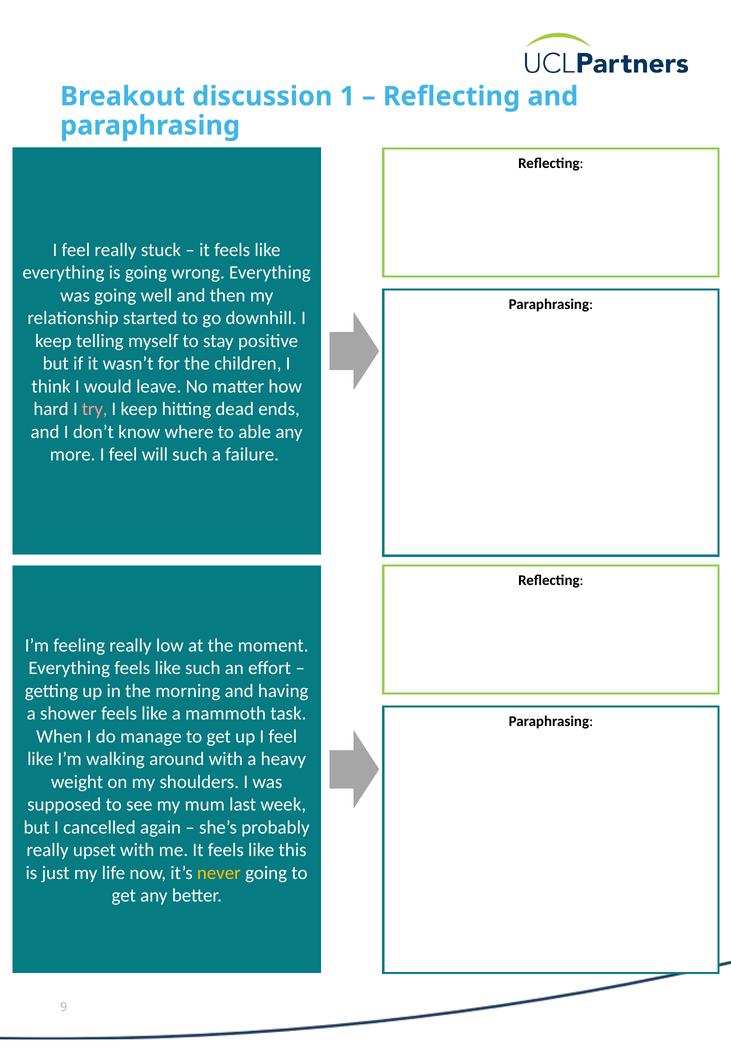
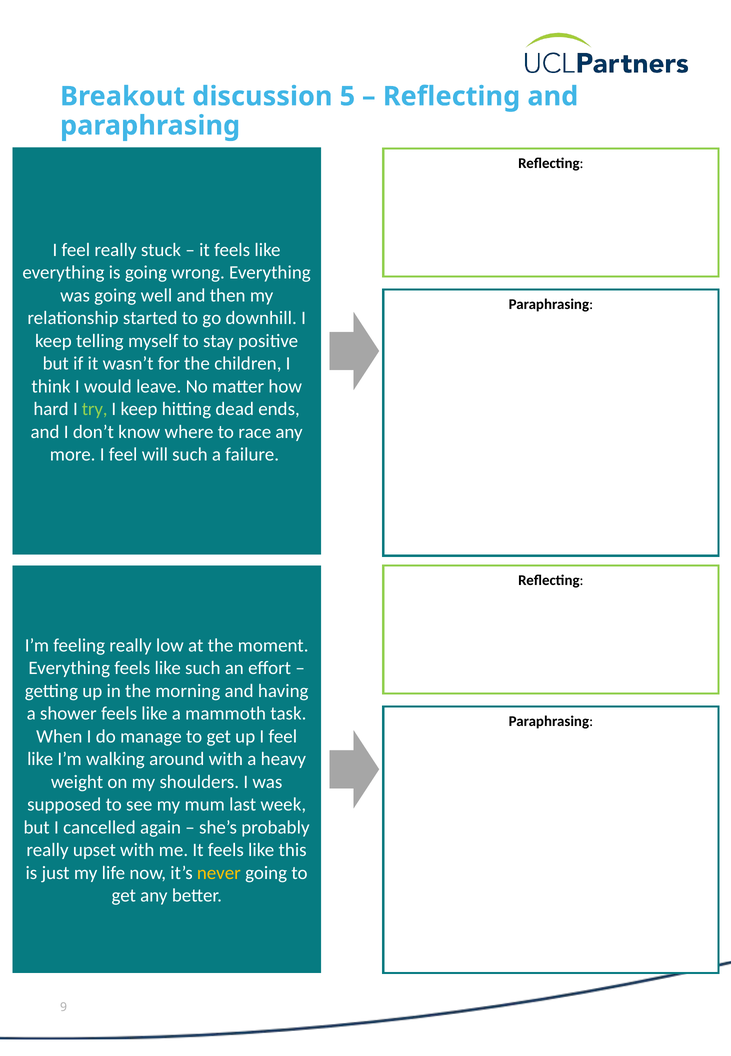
1: 1 -> 5
try colour: pink -> light green
able: able -> race
